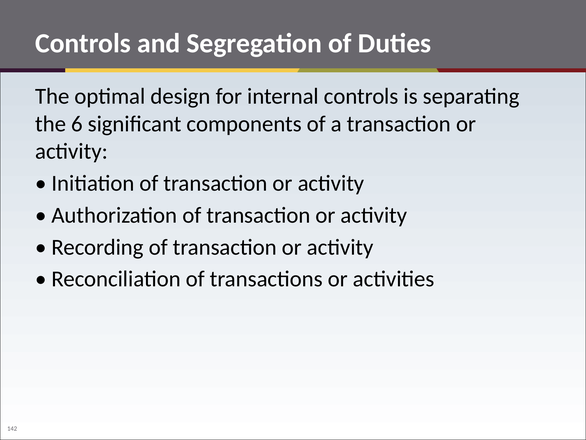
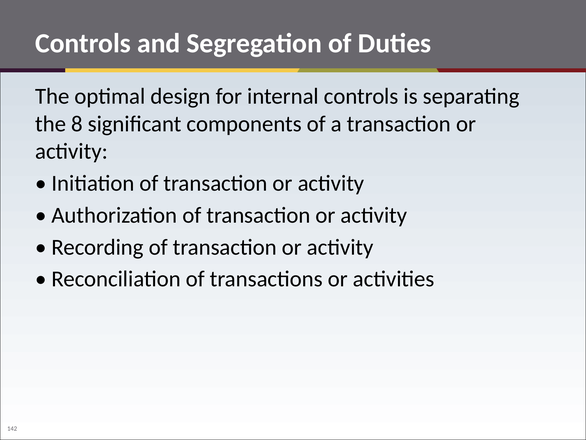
6: 6 -> 8
